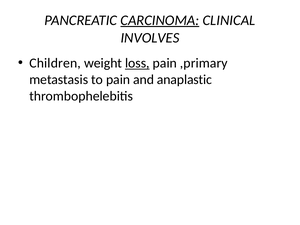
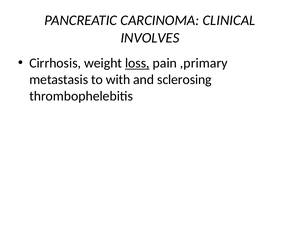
CARCINOMA underline: present -> none
Children: Children -> Cirrhosis
to pain: pain -> with
anaplastic: anaplastic -> sclerosing
